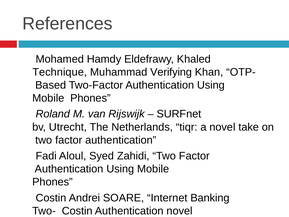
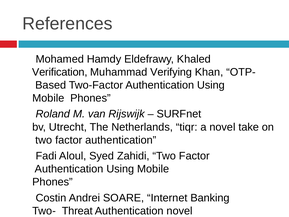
Technique: Technique -> Verification
Two- Costin: Costin -> Threat
